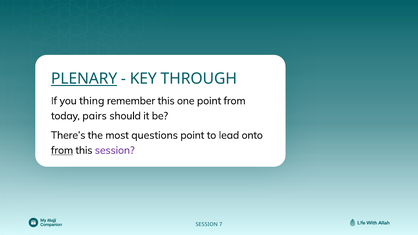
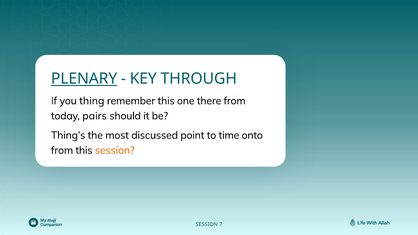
one point: point -> there
There’s: There’s -> Thing’s
questions: questions -> discussed
lead: lead -> time
from at (62, 150) underline: present -> none
session at (115, 150) colour: purple -> orange
